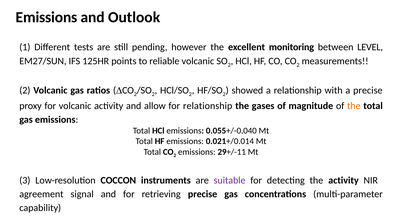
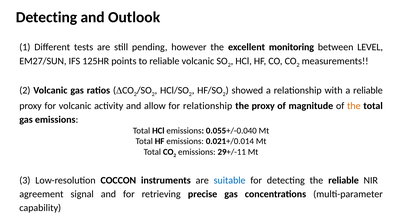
Emissions at (47, 17): Emissions -> Detecting
a precise: precise -> reliable
the gases: gases -> proxy
suitable colour: purple -> blue
the activity: activity -> reliable
